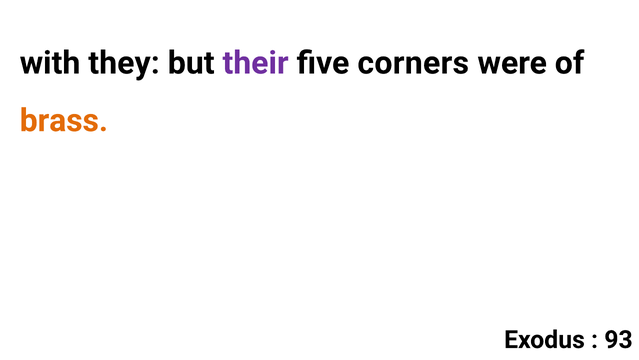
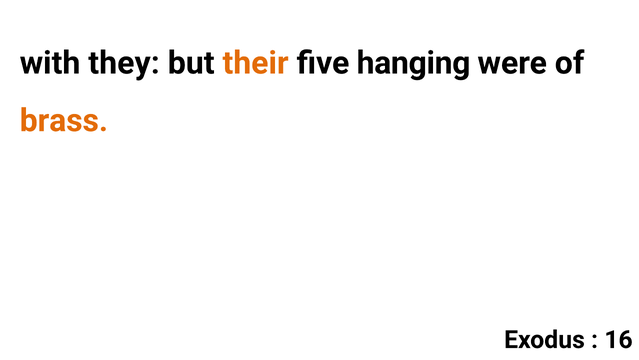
their colour: purple -> orange
corners: corners -> hanging
93: 93 -> 16
